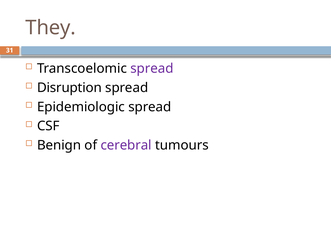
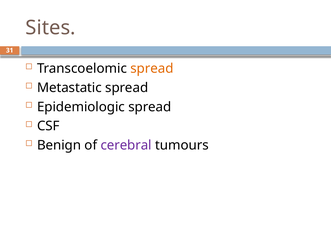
They: They -> Sites
spread at (152, 68) colour: purple -> orange
Disruption: Disruption -> Metastatic
